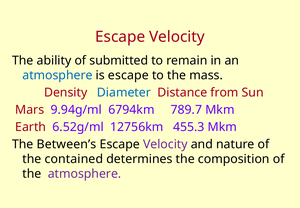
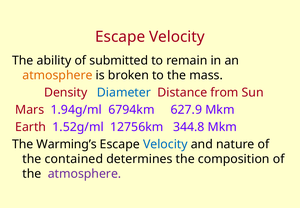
atmosphere at (57, 75) colour: blue -> orange
is escape: escape -> broken
9.94g/ml: 9.94g/ml -> 1.94g/ml
789.7: 789.7 -> 627.9
6.52g/ml: 6.52g/ml -> 1.52g/ml
455.3: 455.3 -> 344.8
Between’s: Between’s -> Warming’s
Velocity at (165, 144) colour: purple -> blue
